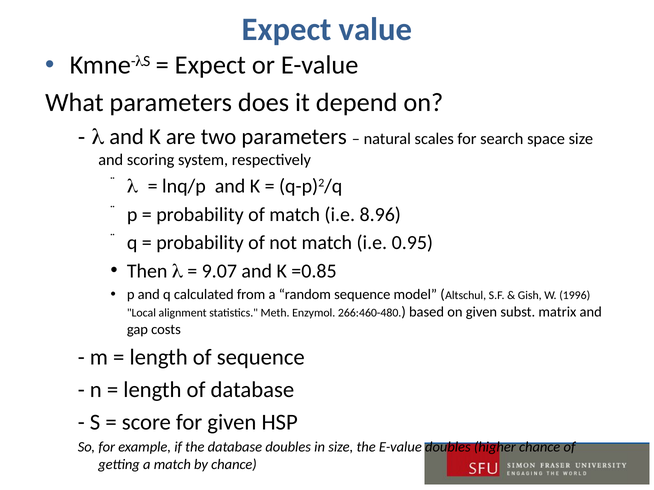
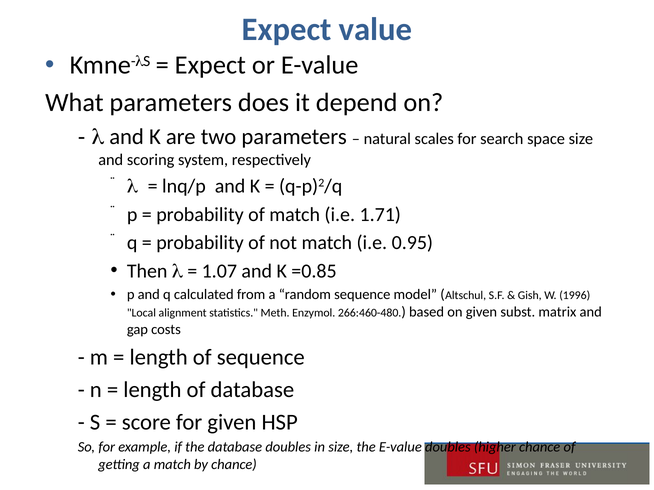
8.96: 8.96 -> 1.71
9.07: 9.07 -> 1.07
